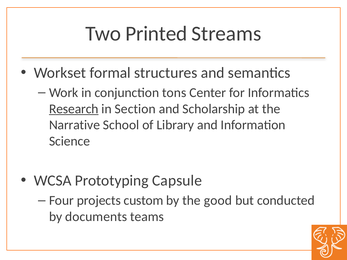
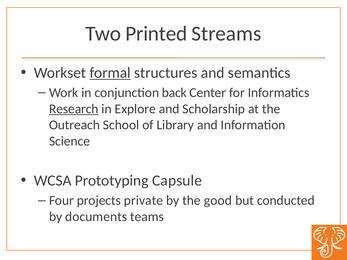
formal underline: none -> present
tons: tons -> back
Section: Section -> Explore
Narrative: Narrative -> Outreach
custom: custom -> private
